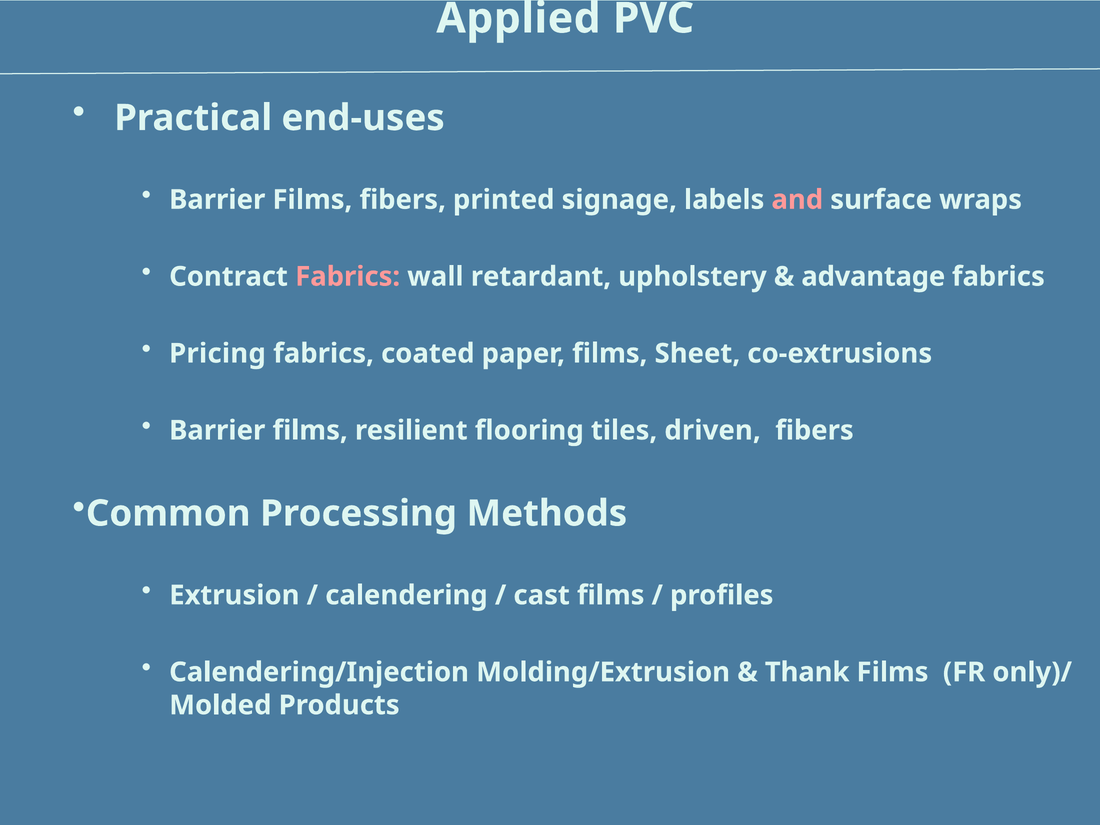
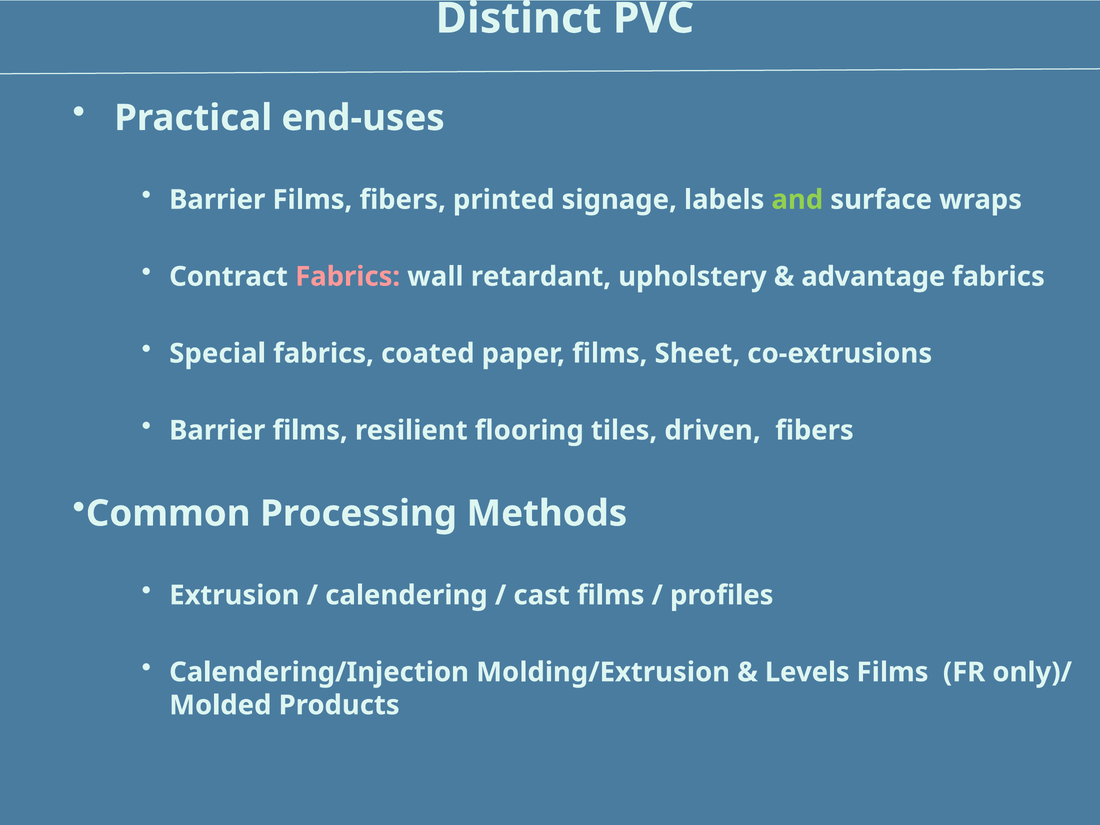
Applied: Applied -> Distinct
and colour: pink -> light green
Pricing: Pricing -> Special
Thank: Thank -> Levels
